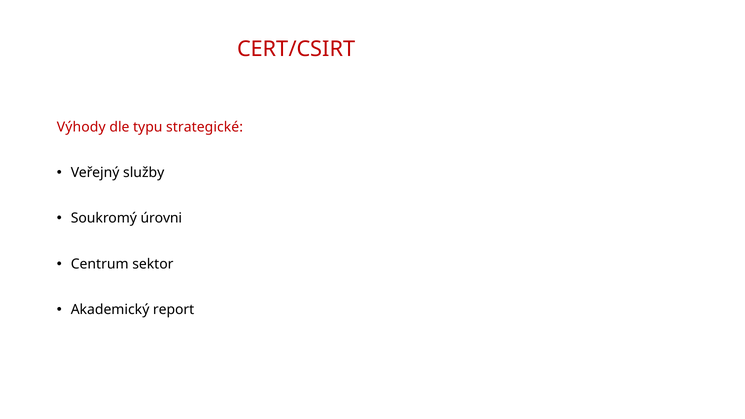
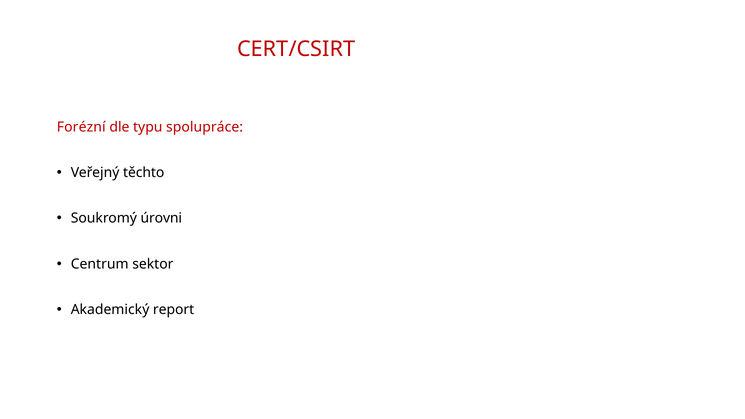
Výhody: Výhody -> Forézní
strategické: strategické -> spolupráce
služby: služby -> těchto
